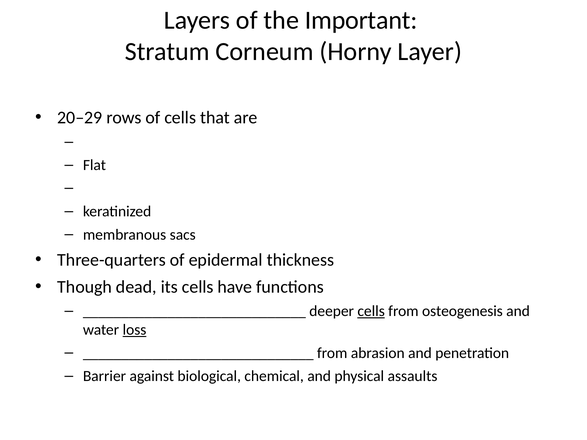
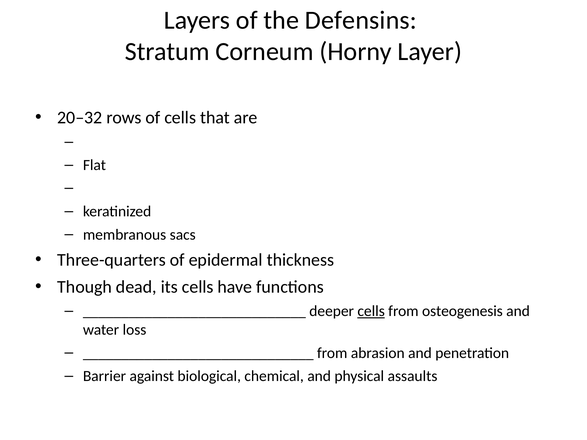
Important: Important -> Defensins
20–29: 20–29 -> 20–32
loss underline: present -> none
